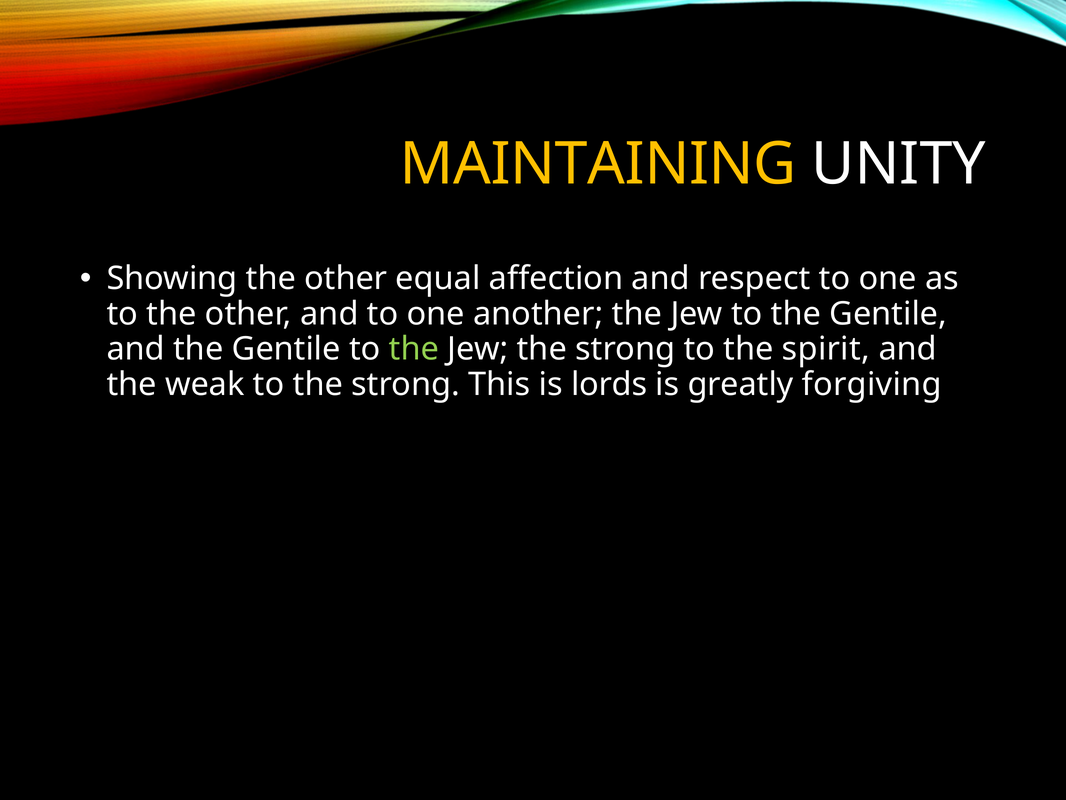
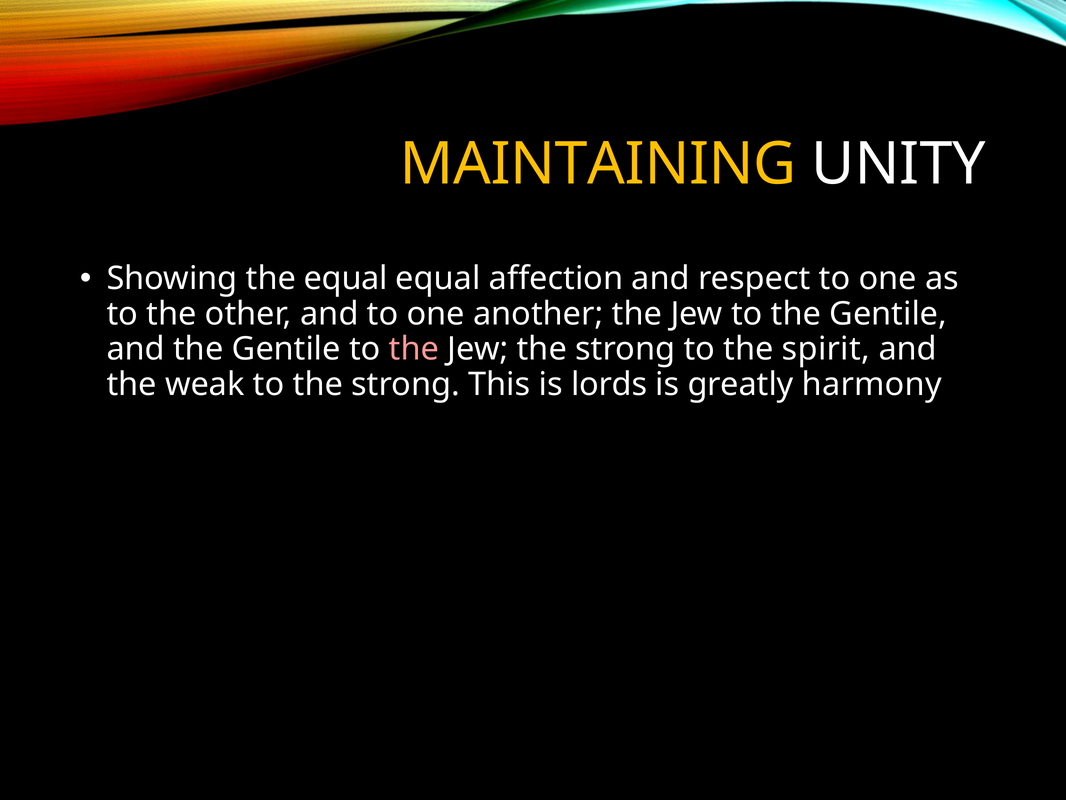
Showing the other: other -> equal
the at (414, 349) colour: light green -> pink
forgiving: forgiving -> harmony
